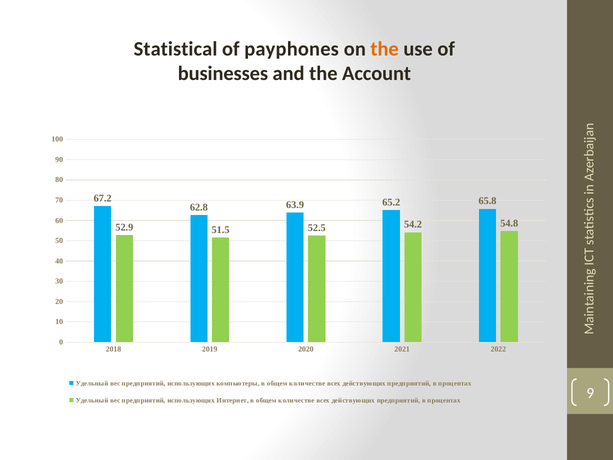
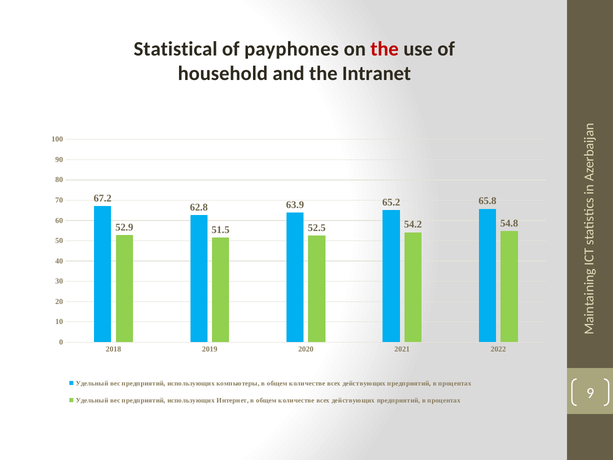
the at (385, 49) colour: orange -> red
businesses: businesses -> household
Account: Account -> Intranet
